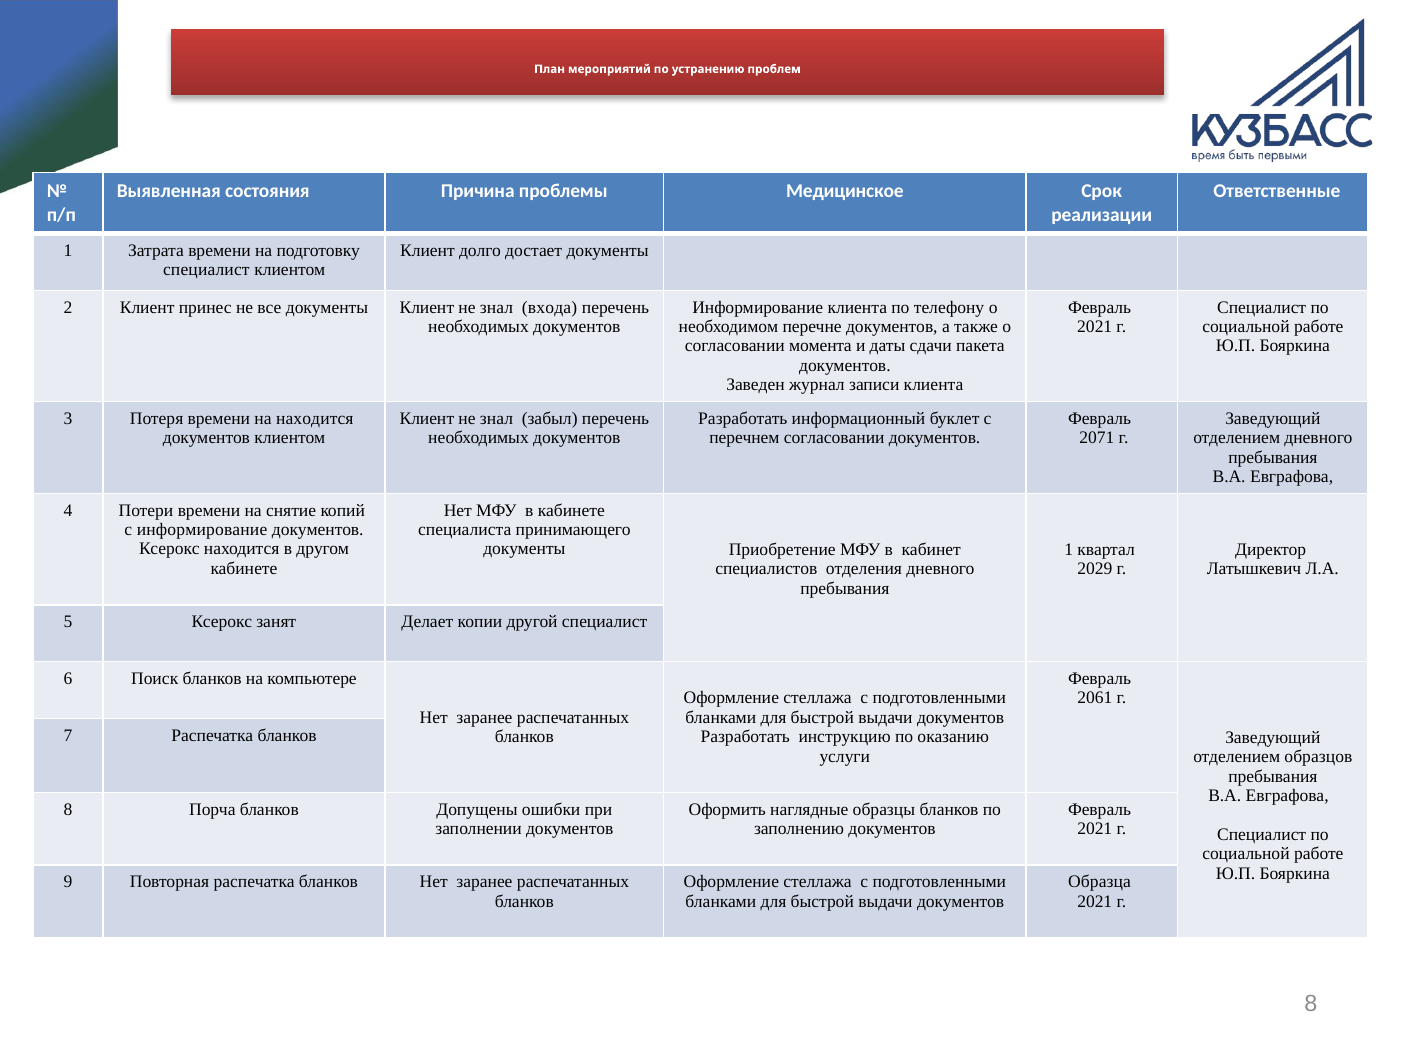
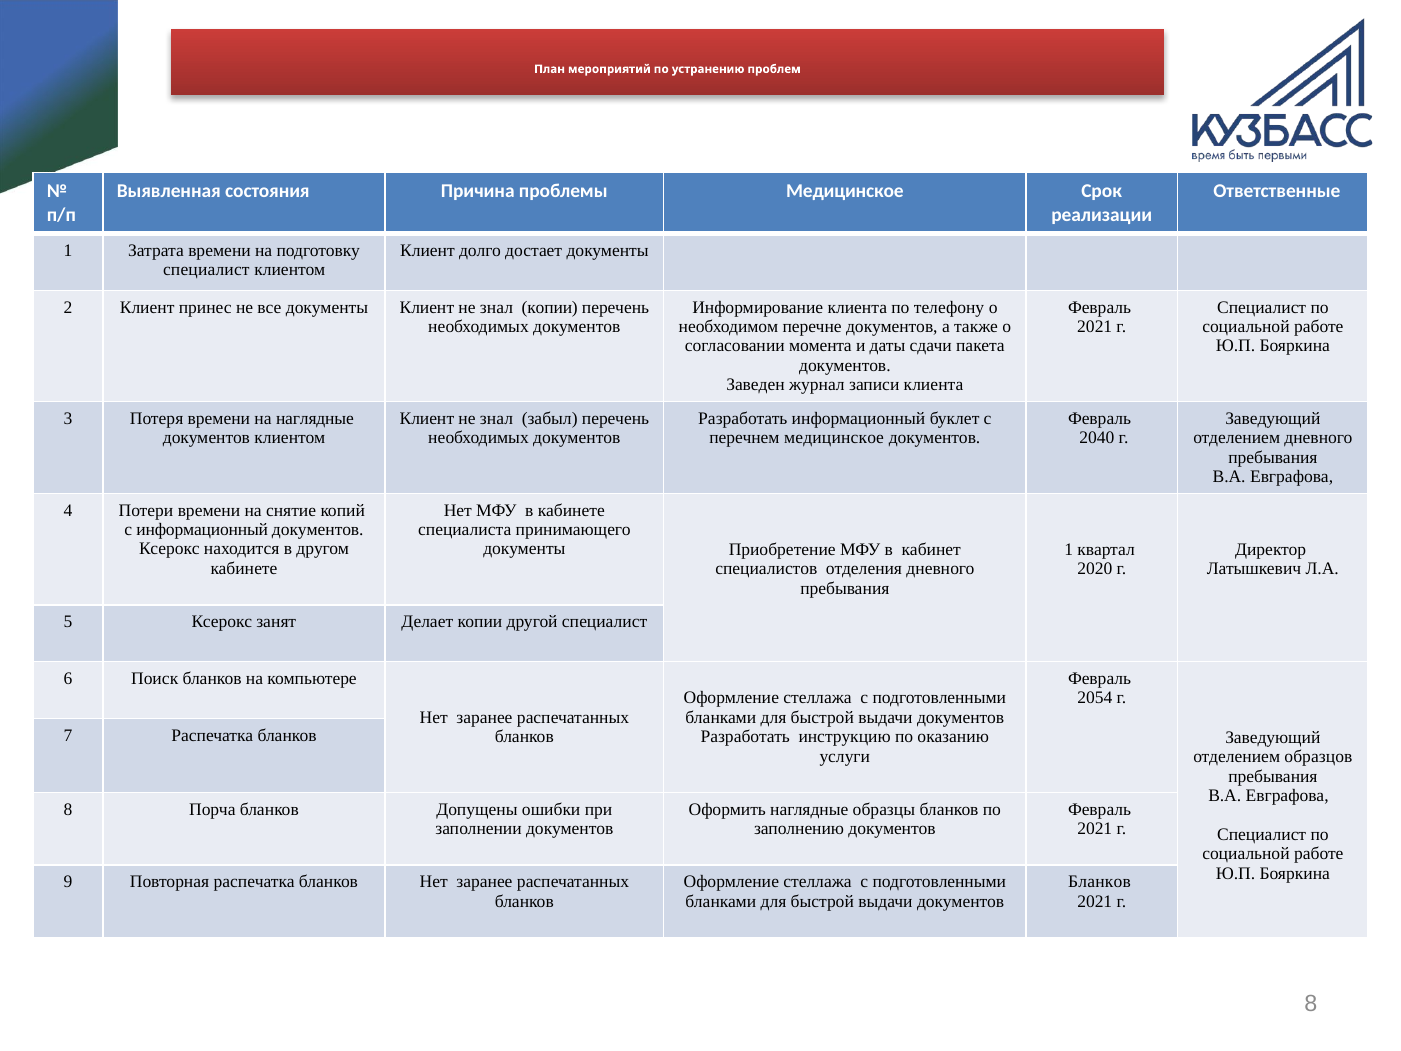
знал входа: входа -> копии
на находится: находится -> наглядные
перечнем согласовании: согласовании -> медицинское
2071: 2071 -> 2040
с информирование: информирование -> информационный
2029: 2029 -> 2020
2061: 2061 -> 2054
Образца at (1100, 882): Образца -> Бланков
